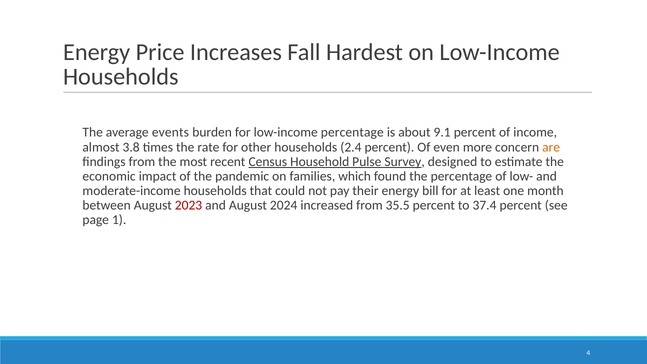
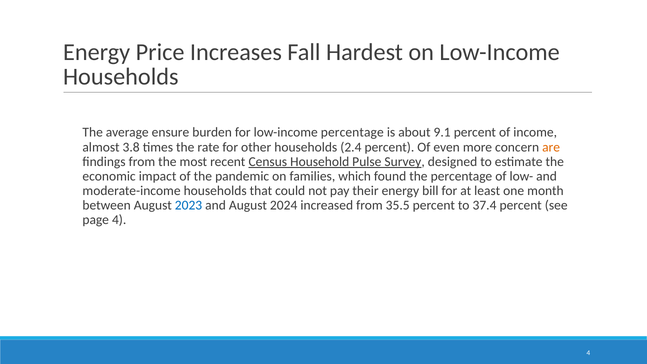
events: events -> ensure
2023 colour: red -> blue
page 1: 1 -> 4
